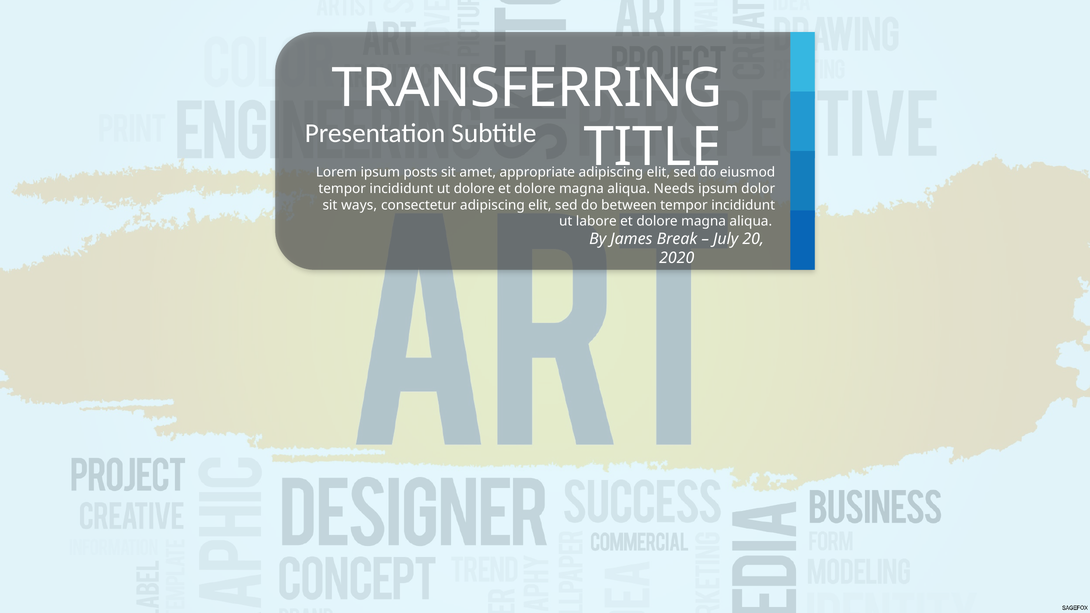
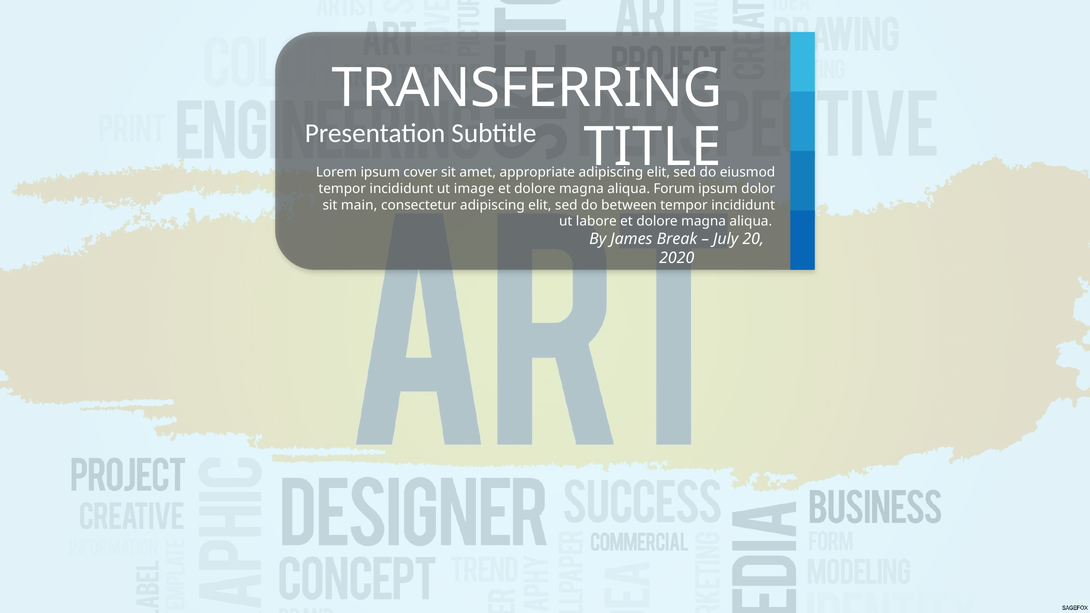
posts: posts -> cover
ut dolore: dolore -> image
Needs: Needs -> Forum
ways: ways -> main
